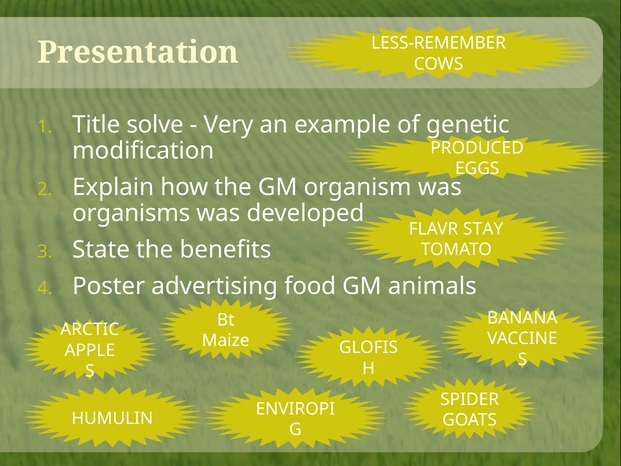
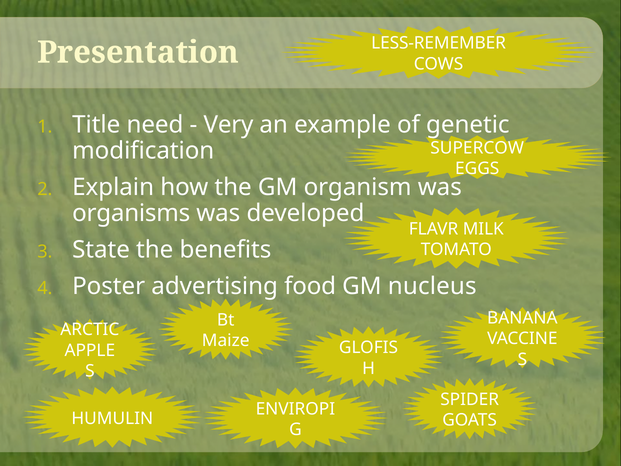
solve: solve -> need
PRODUCED: PRODUCED -> SUPERCOW
STAY: STAY -> MILK
animals: animals -> nucleus
